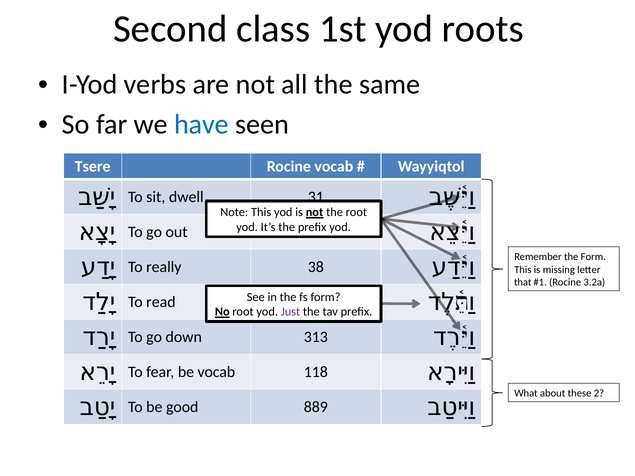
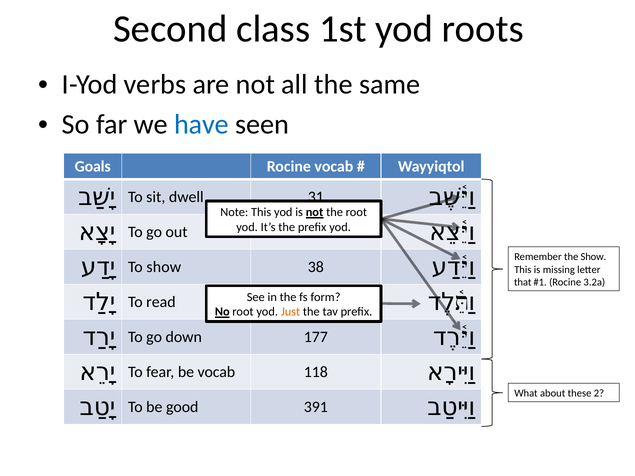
Tsere: Tsere -> Goals
the Form: Form -> Show
To really: really -> show
Just colour: purple -> orange
313: 313 -> 177
889: 889 -> 391
